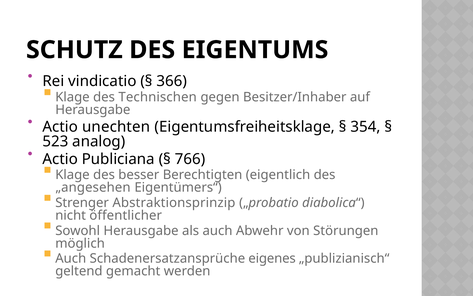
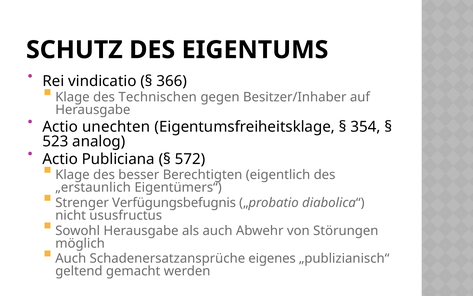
766: 766 -> 572
„angesehen: „angesehen -> „erstaunlich
Abstraktionsprinzip: Abstraktionsprinzip -> Verfügungsbefugnis
öffentlicher: öffentlicher -> ususfructus
